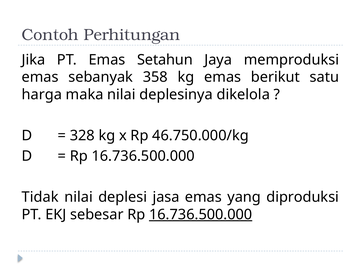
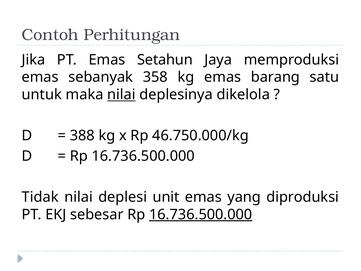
berikut: berikut -> barang
harga: harga -> untuk
nilai at (121, 95) underline: none -> present
328: 328 -> 388
jasa: jasa -> unit
